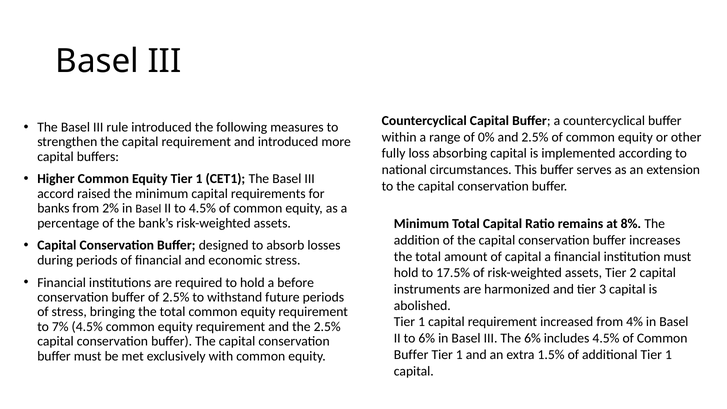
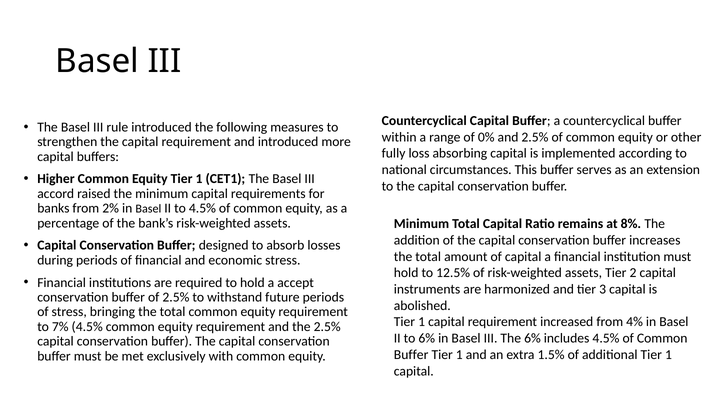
17.5%: 17.5% -> 12.5%
before: before -> accept
